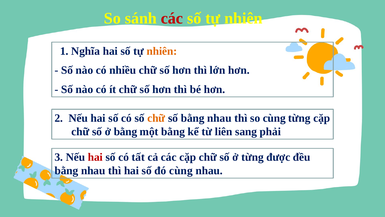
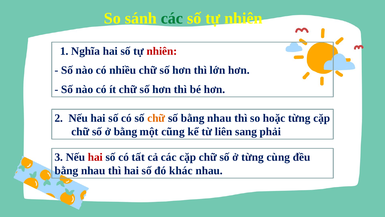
các at (172, 18) colour: red -> green
nhiên at (162, 51) colour: orange -> red
so cùng: cùng -> hoặc
một bằng: bằng -> cũng
được: được -> cùng
đó cùng: cùng -> khác
